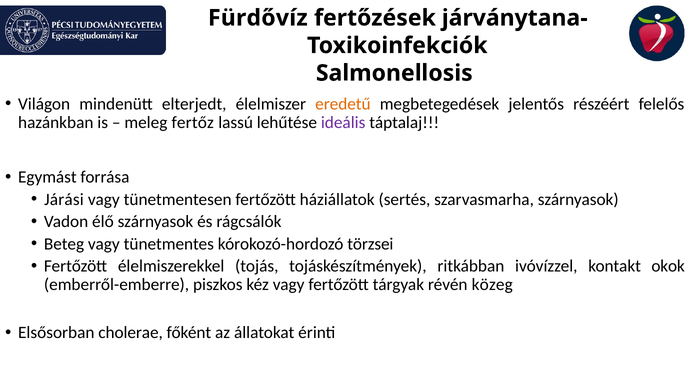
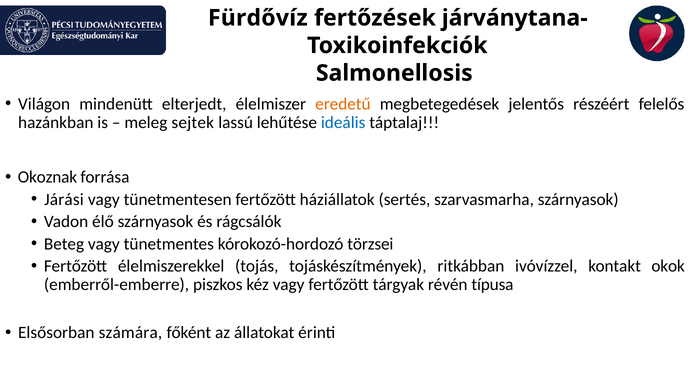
fertőz: fertőz -> sejtek
ideális colour: purple -> blue
Egymást: Egymást -> Okoznak
közeg: közeg -> típusa
cholerae: cholerae -> számára
